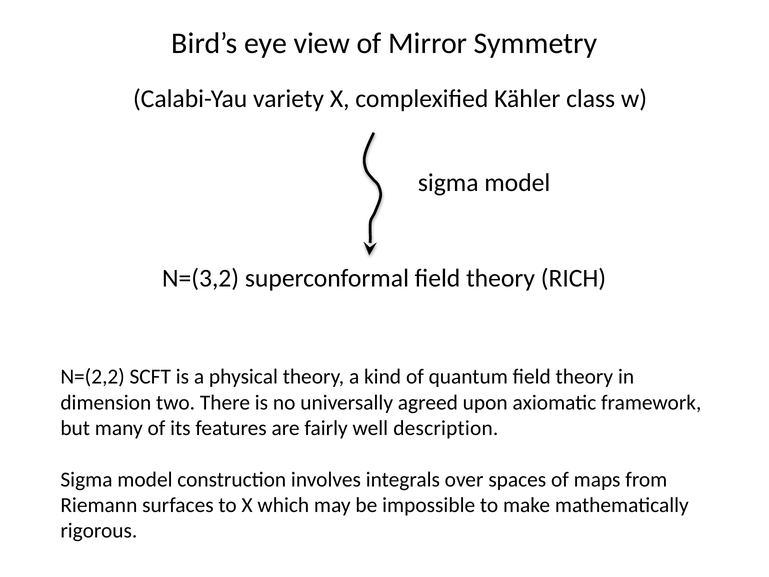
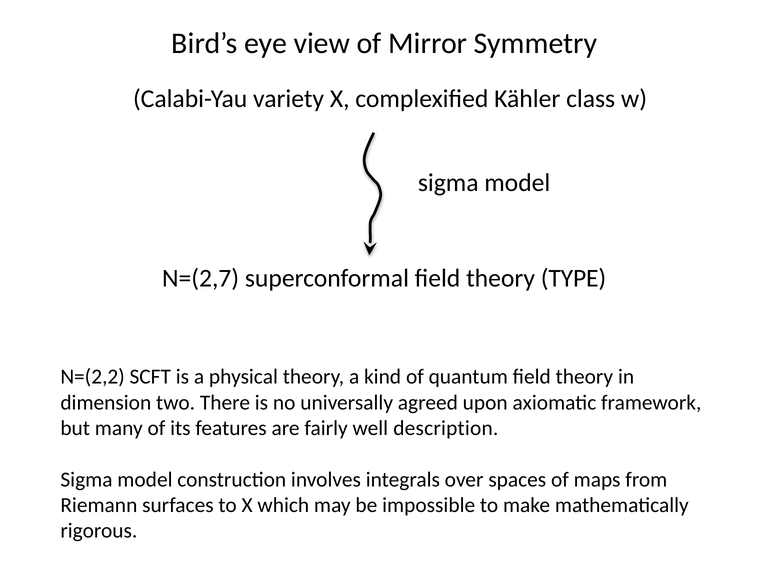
N=(3,2: N=(3,2 -> N=(2,7
RICH: RICH -> TYPE
